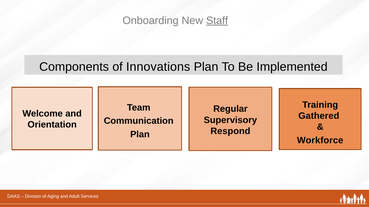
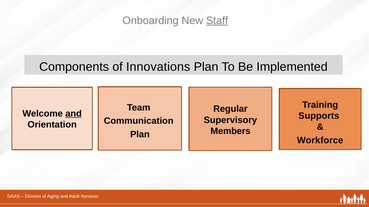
and at (74, 114) underline: none -> present
Gathered: Gathered -> Supports
Respond: Respond -> Members
